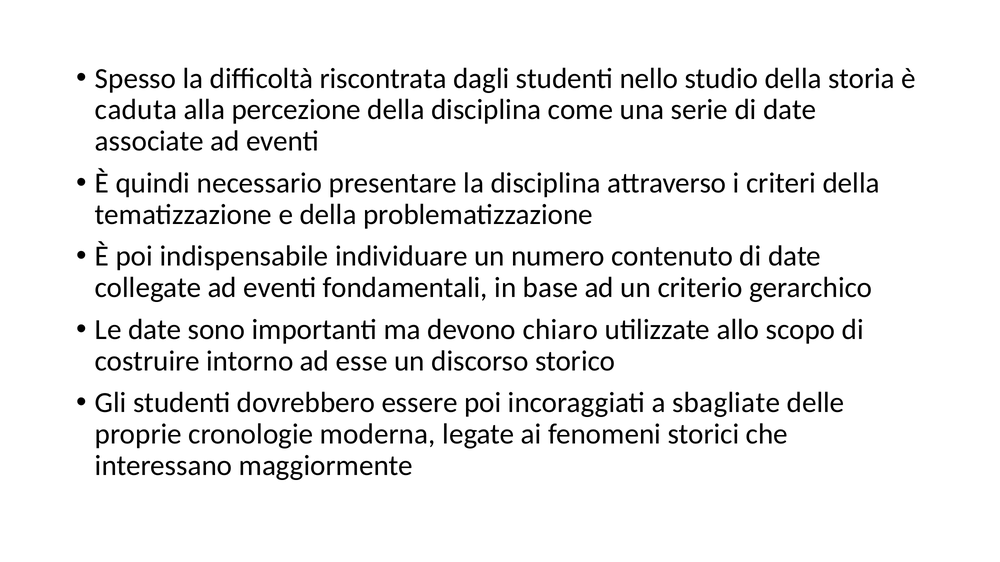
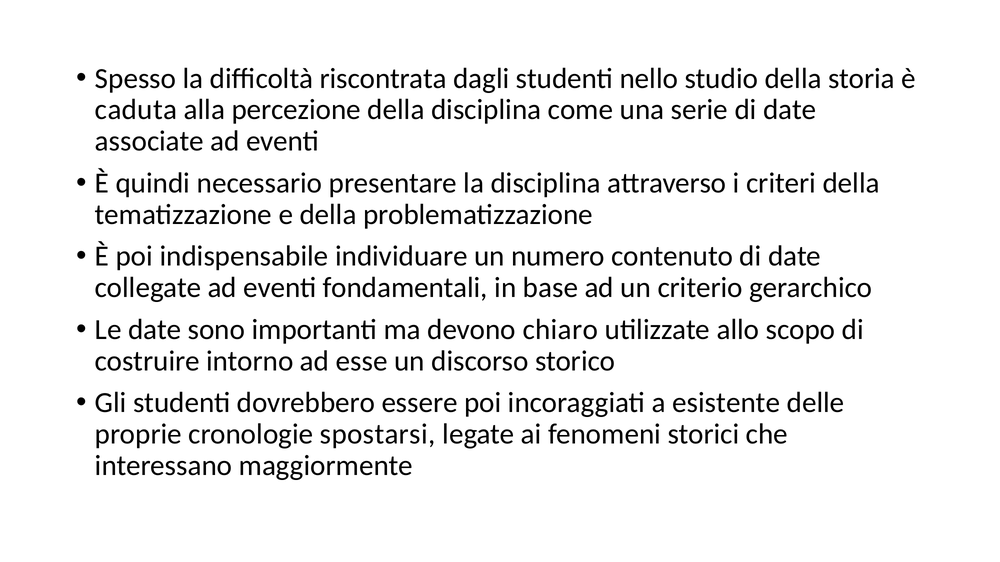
sbagliate: sbagliate -> esistente
moderna: moderna -> spostarsi
